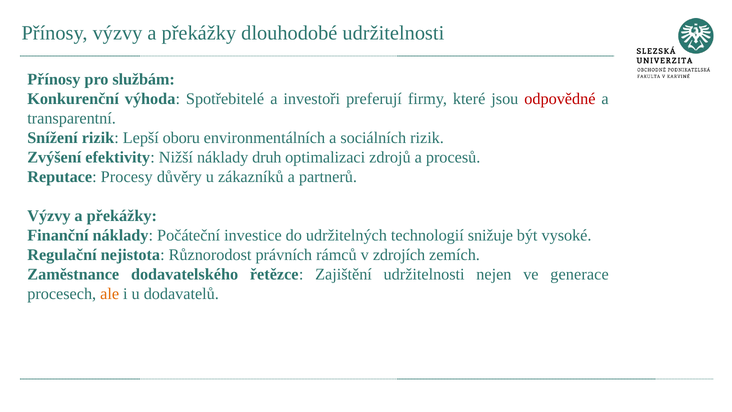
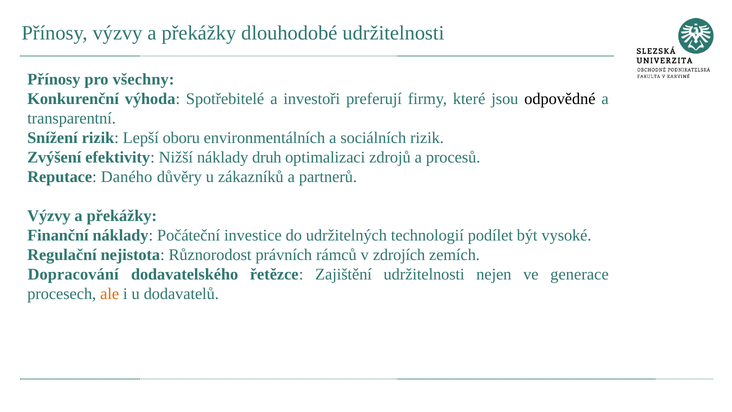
službám: službám -> všechny
odpovědné colour: red -> black
Procesy: Procesy -> Daného
snižuje: snižuje -> podílet
Zaměstnance: Zaměstnance -> Dopracování
